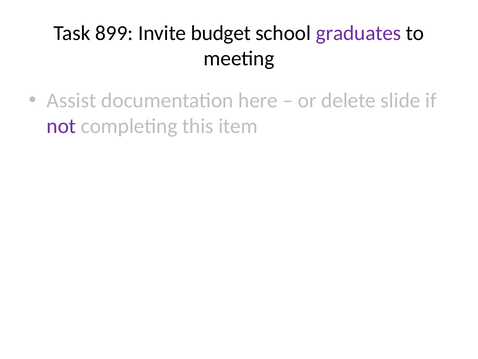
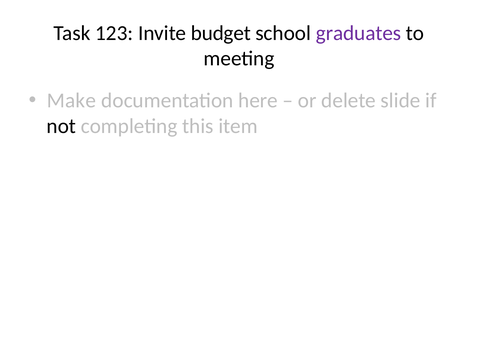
899: 899 -> 123
Assist: Assist -> Make
not colour: purple -> black
